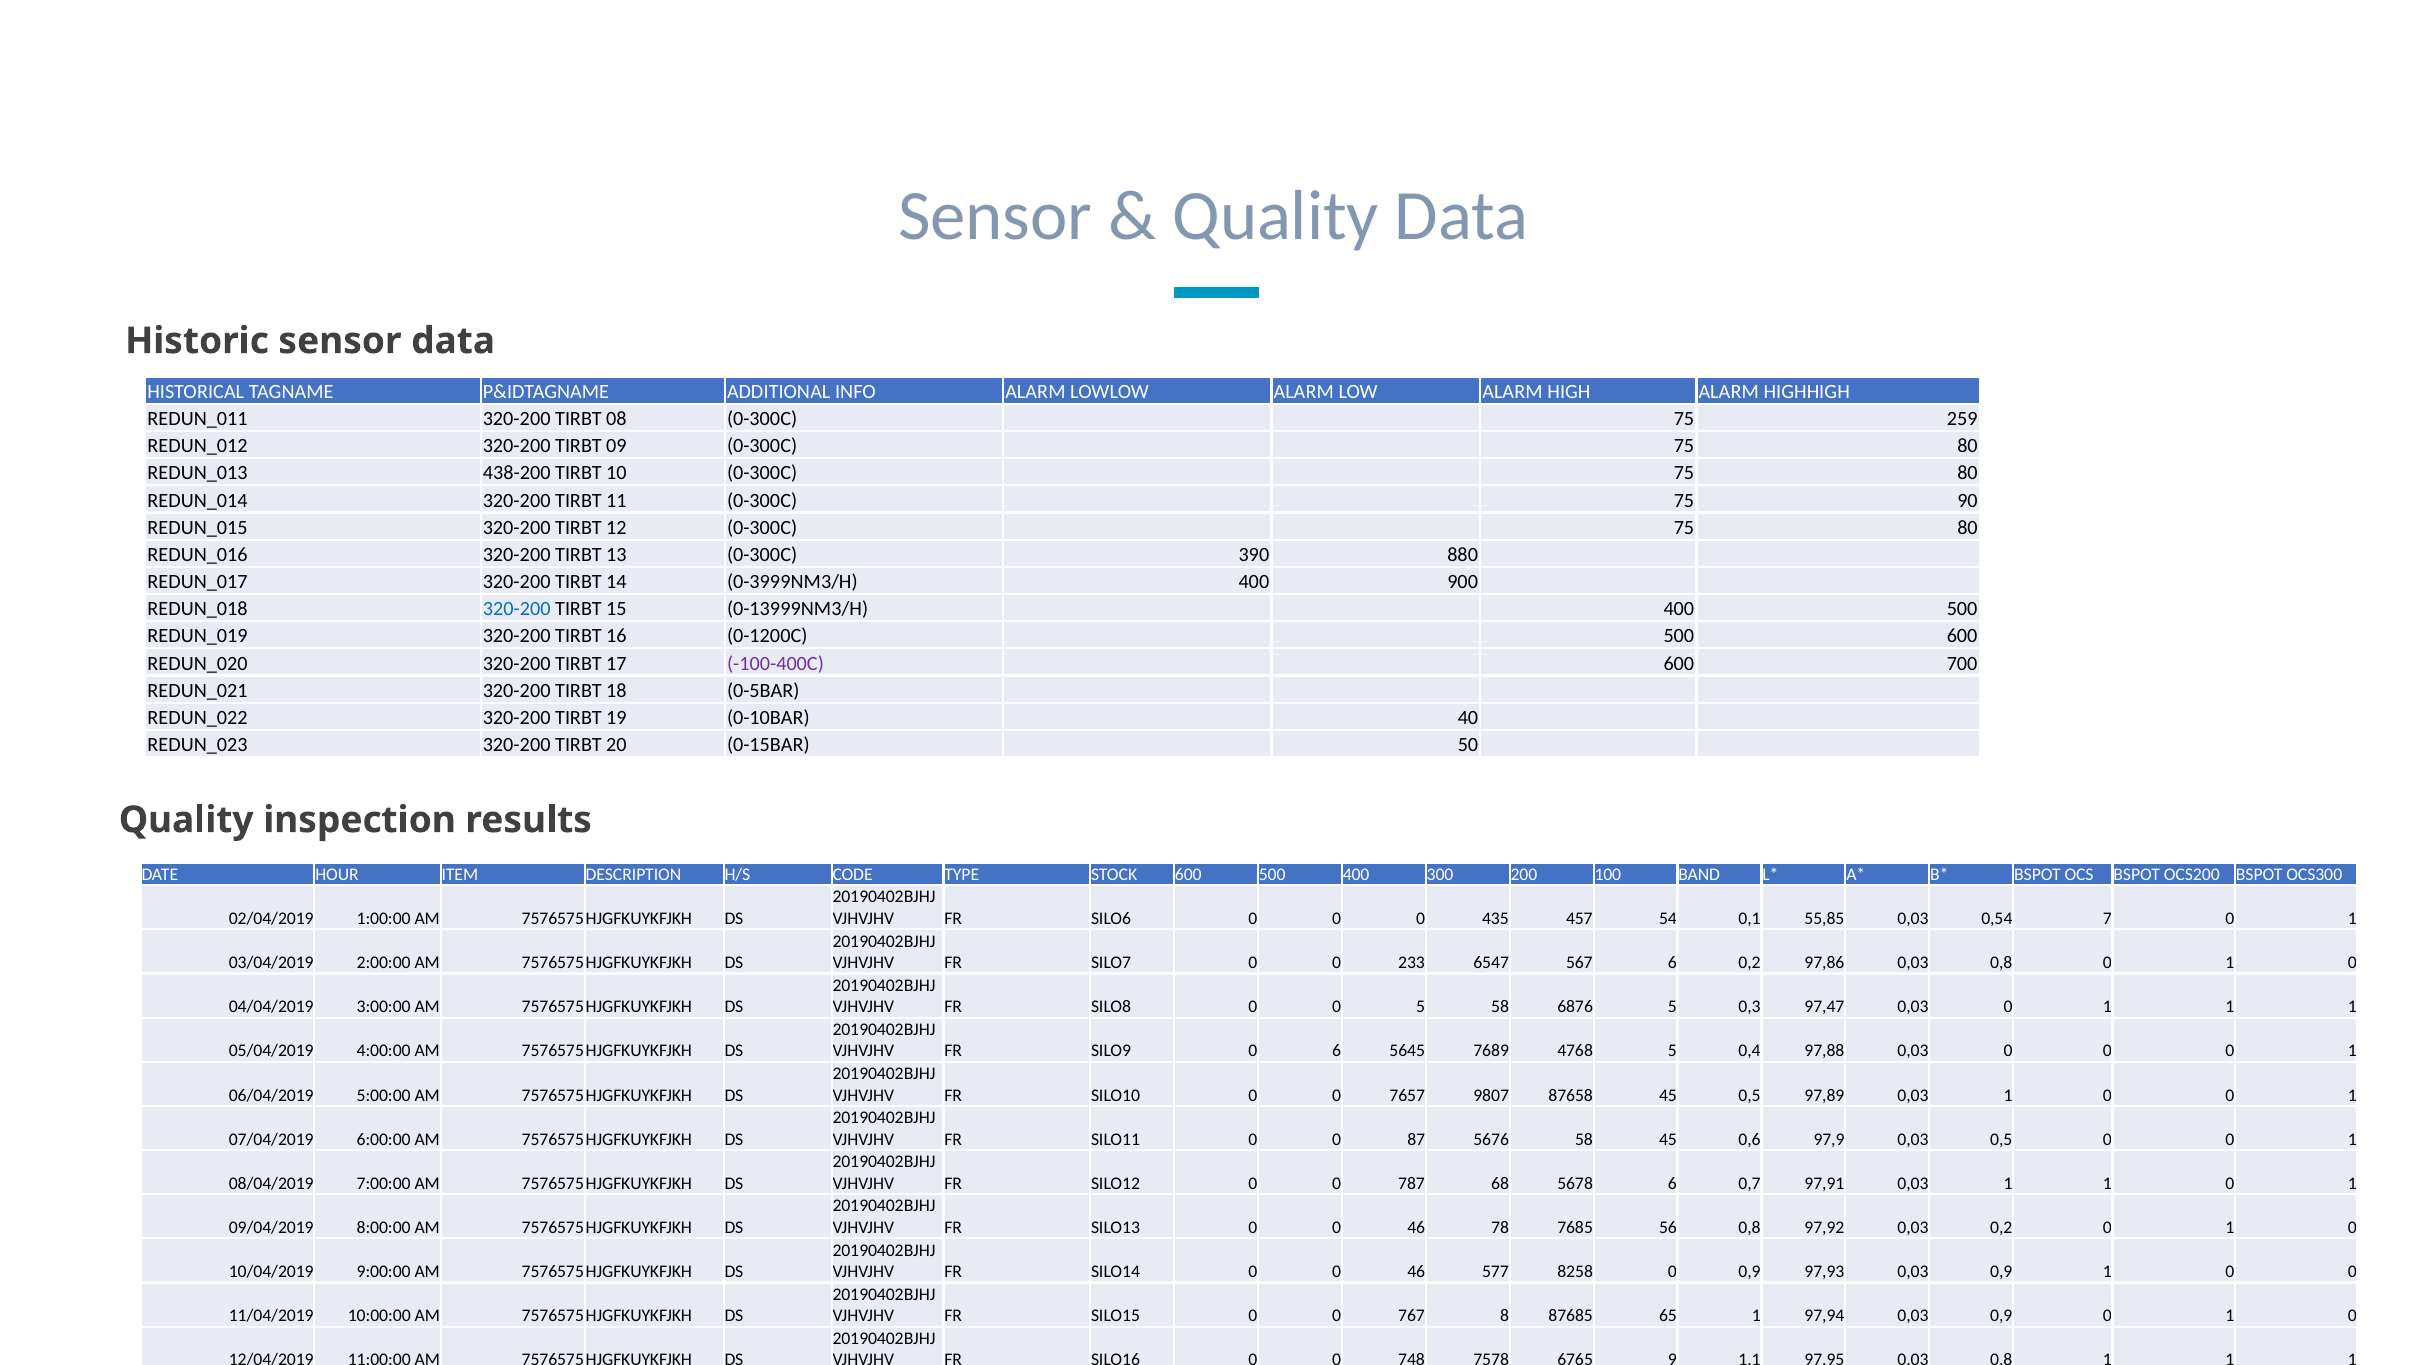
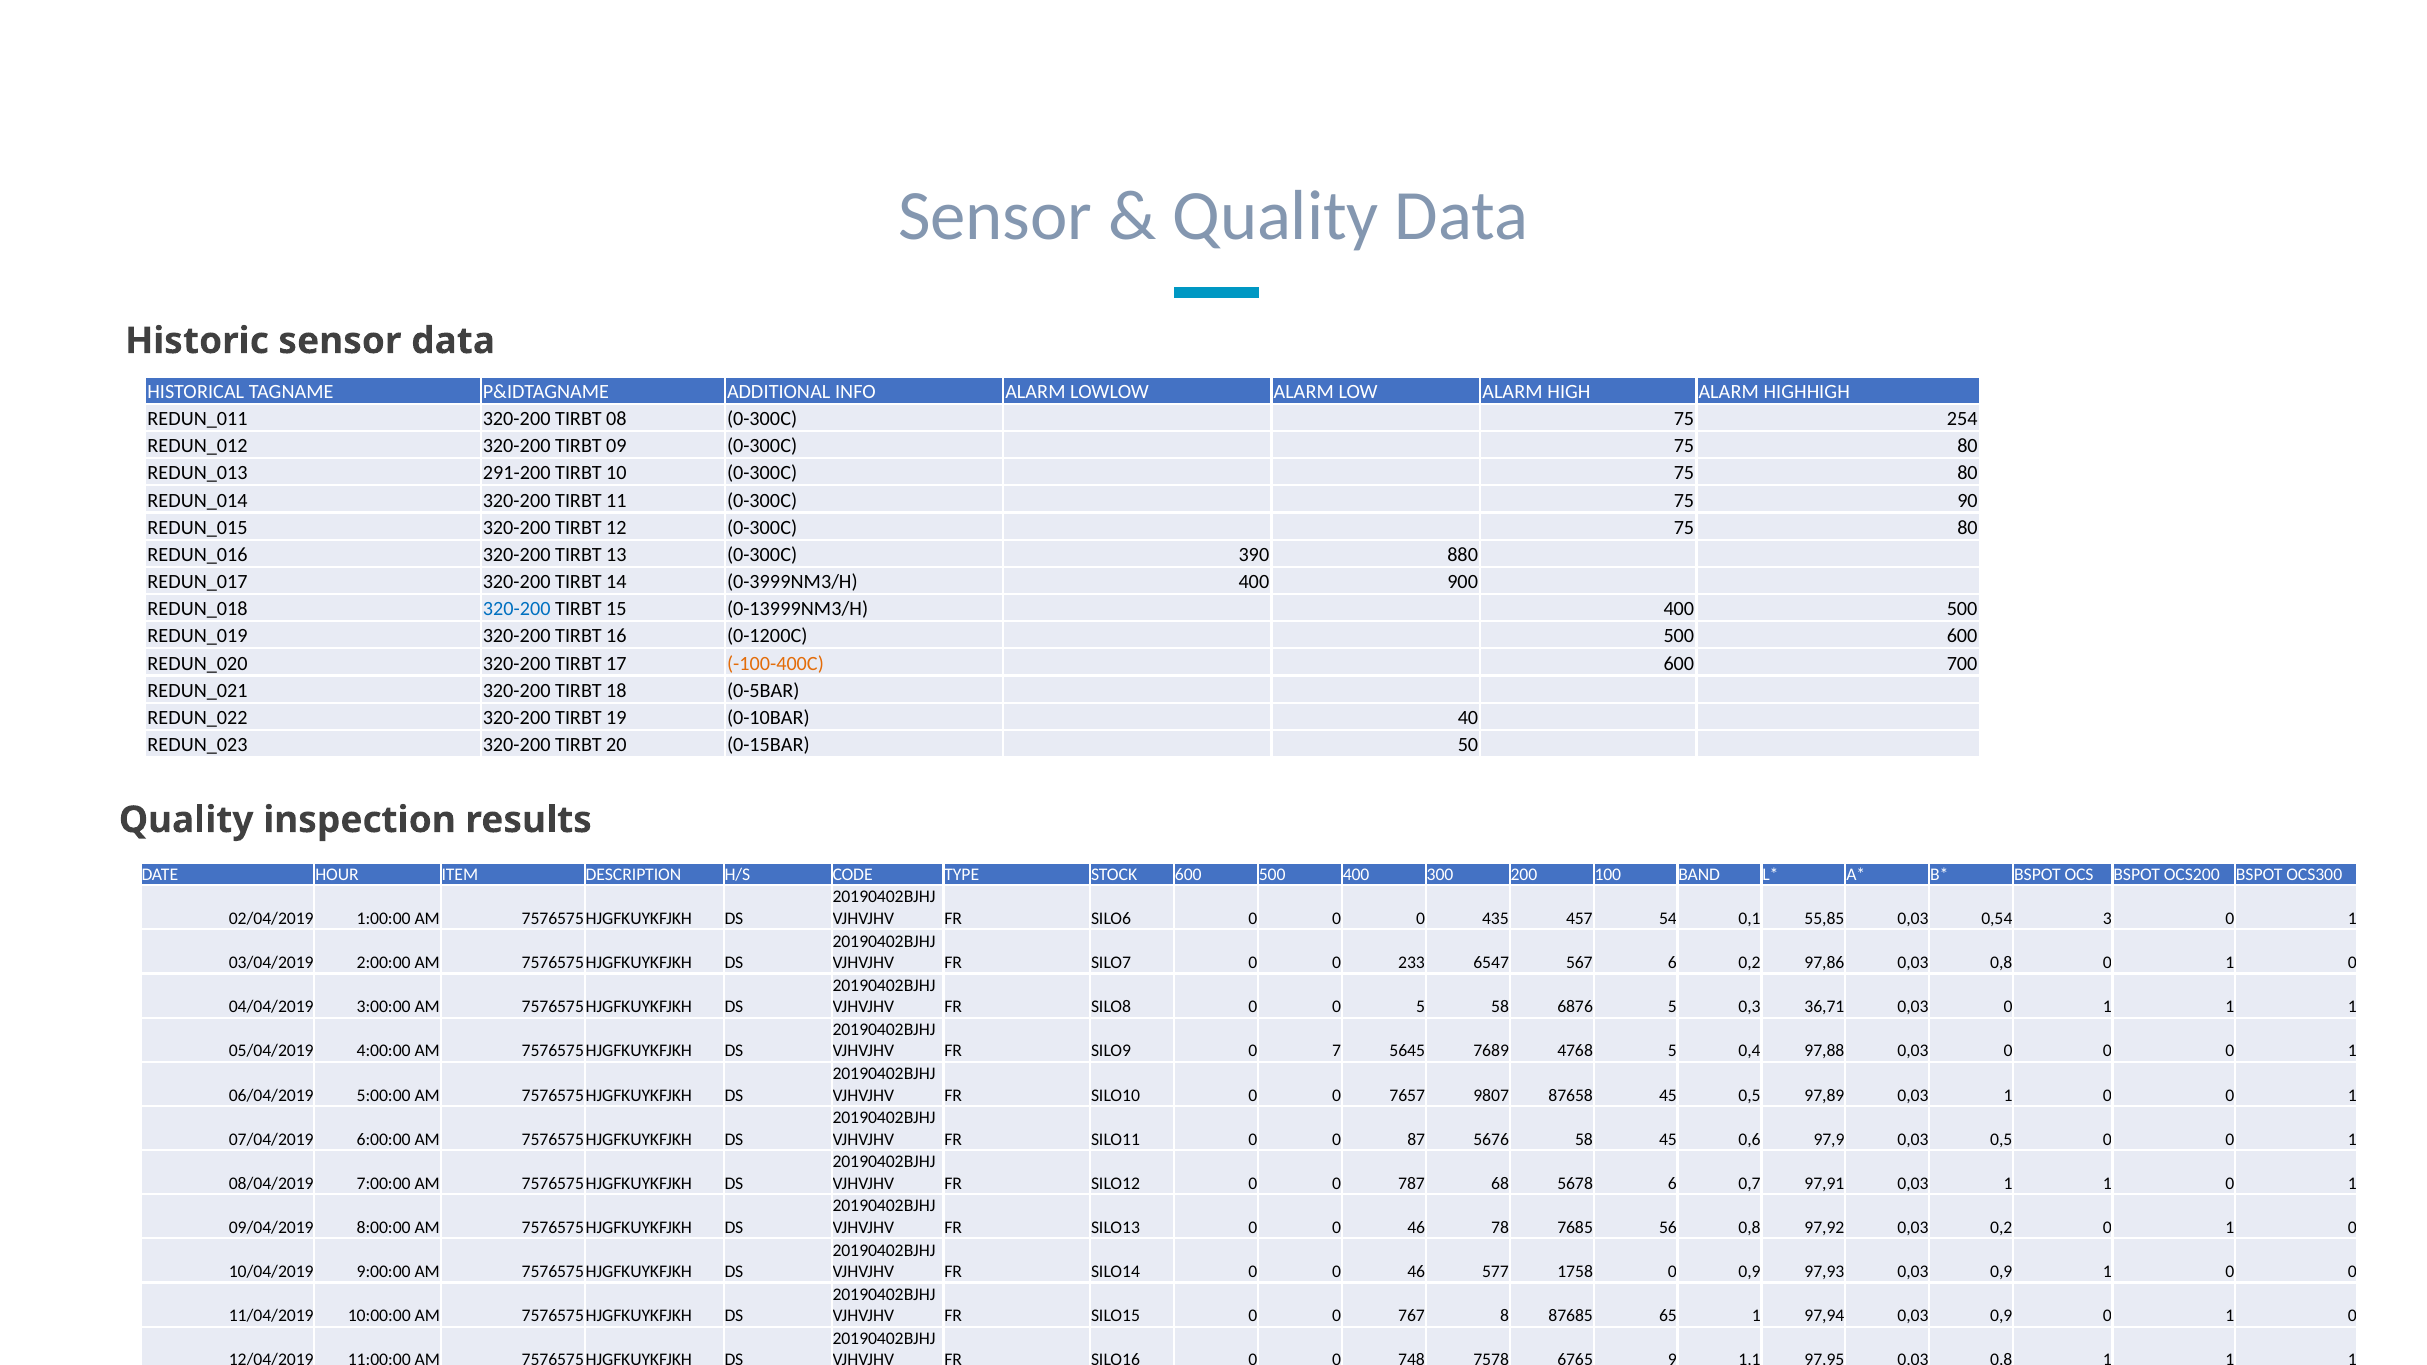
259: 259 -> 254
438-200: 438-200 -> 291-200
-100-400C colour: purple -> orange
7: 7 -> 3
97,47: 97,47 -> 36,71
0 6: 6 -> 7
8258: 8258 -> 1758
